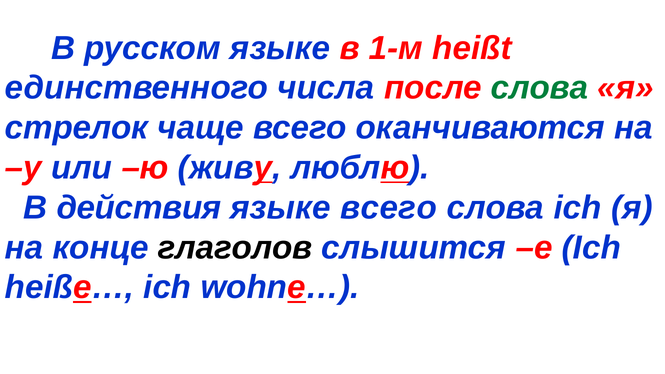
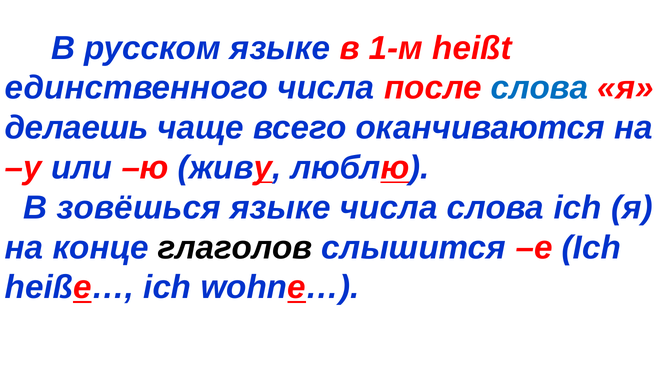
слова at (540, 88) colour: green -> blue
стрелок: стрелок -> делаешь
действия: действия -> зовёшься
языке всего: всего -> числа
